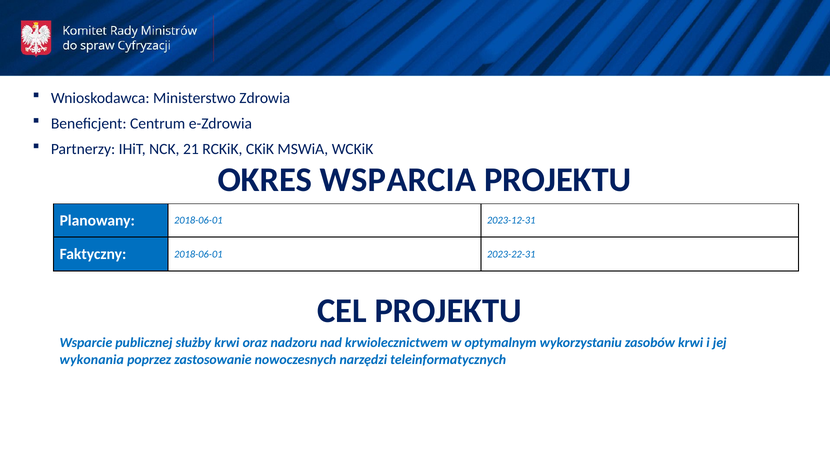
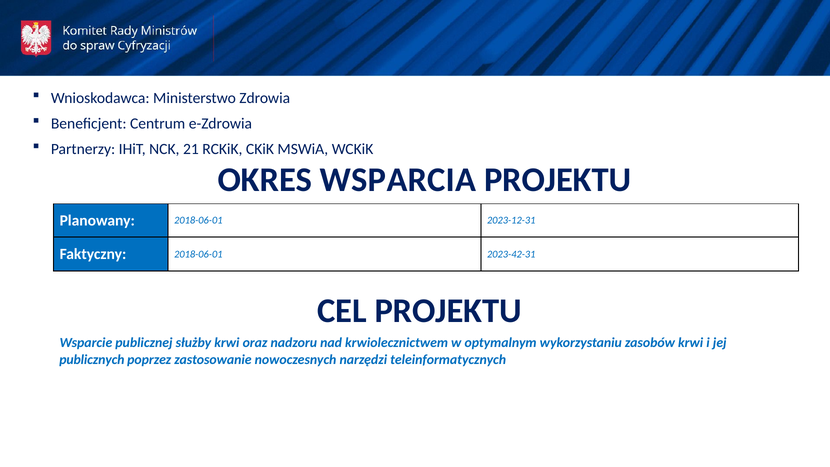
2023-22-31: 2023-22-31 -> 2023-42-31
wykonania: wykonania -> publicznych
